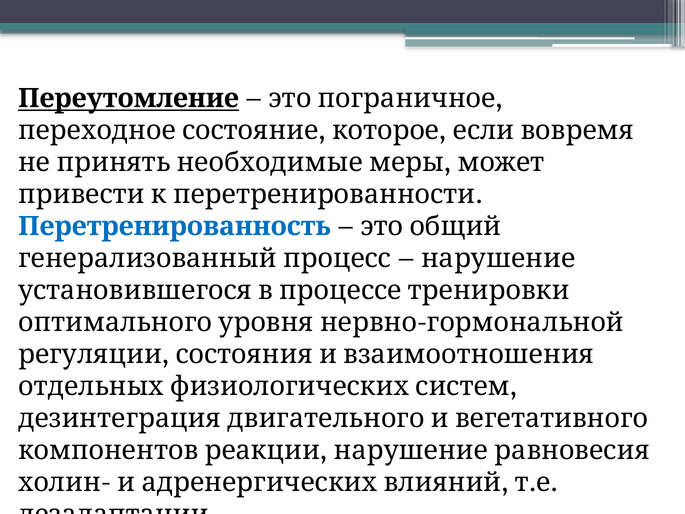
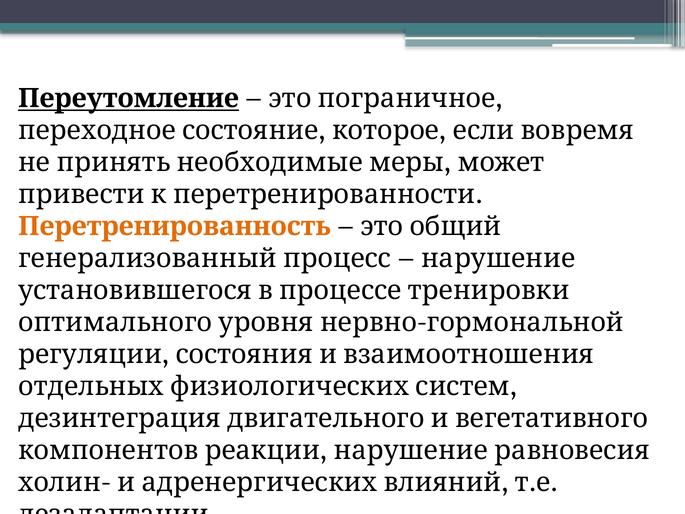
Перетренированность colour: blue -> orange
